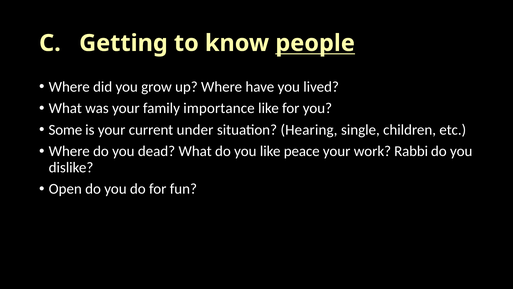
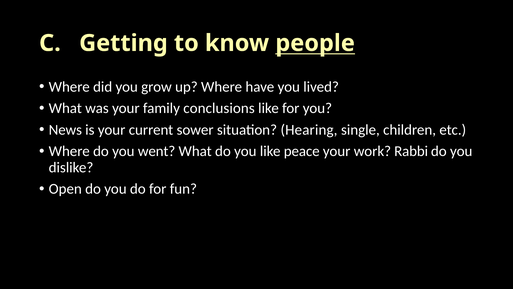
importance: importance -> conclusions
Some: Some -> News
under: under -> sower
dead: dead -> went
